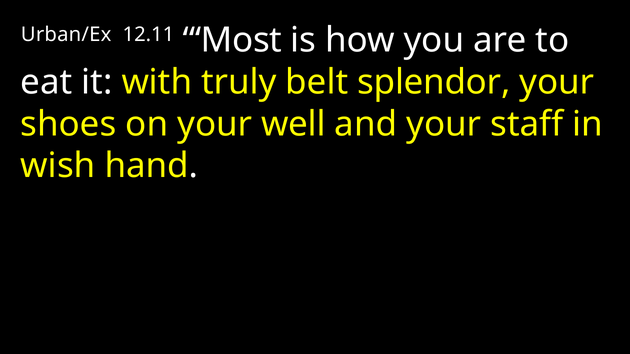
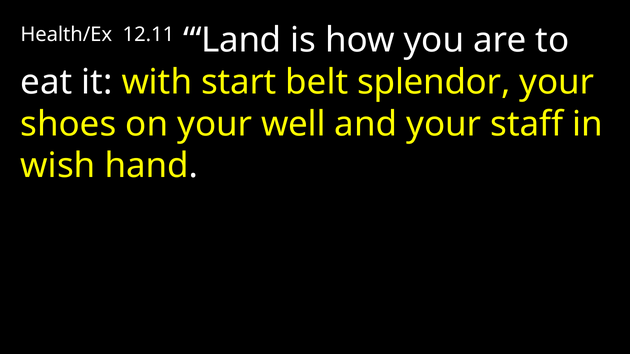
Urban/Ex: Urban/Ex -> Health/Ex
Most: Most -> Land
truly: truly -> start
